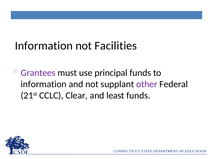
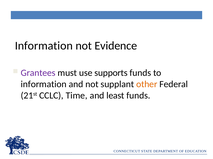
Facilities: Facilities -> Evidence
principal: principal -> supports
other colour: purple -> orange
Clear: Clear -> Time
